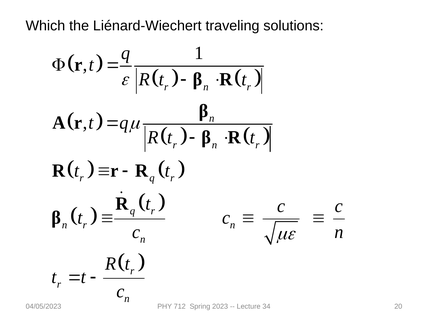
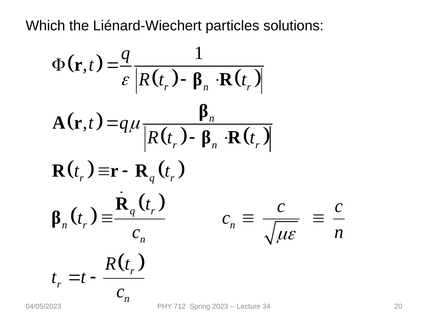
traveling: traveling -> particles
